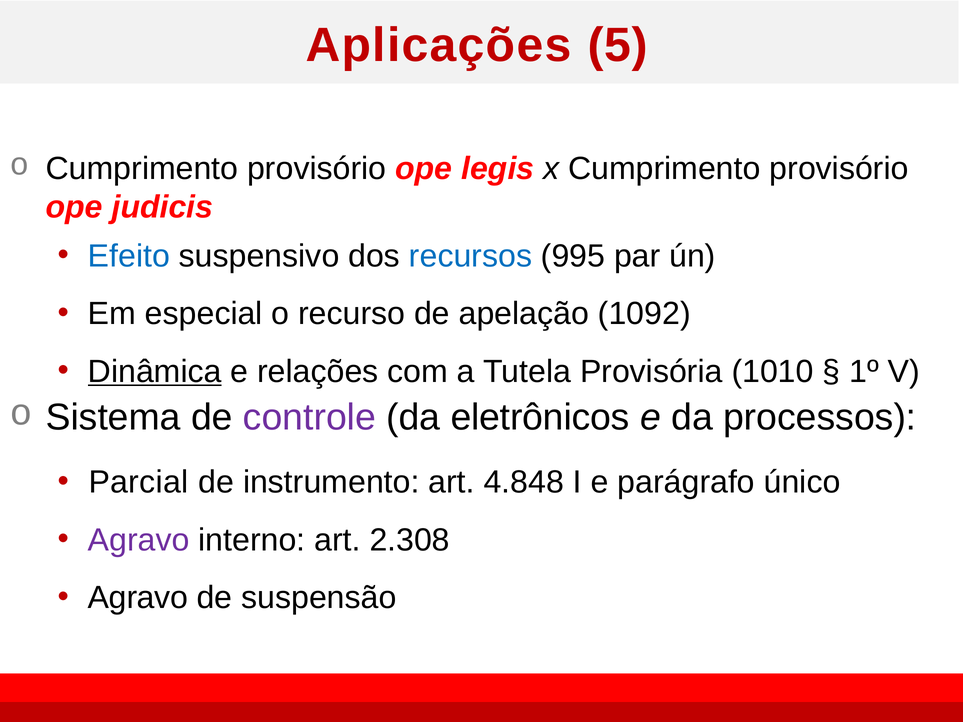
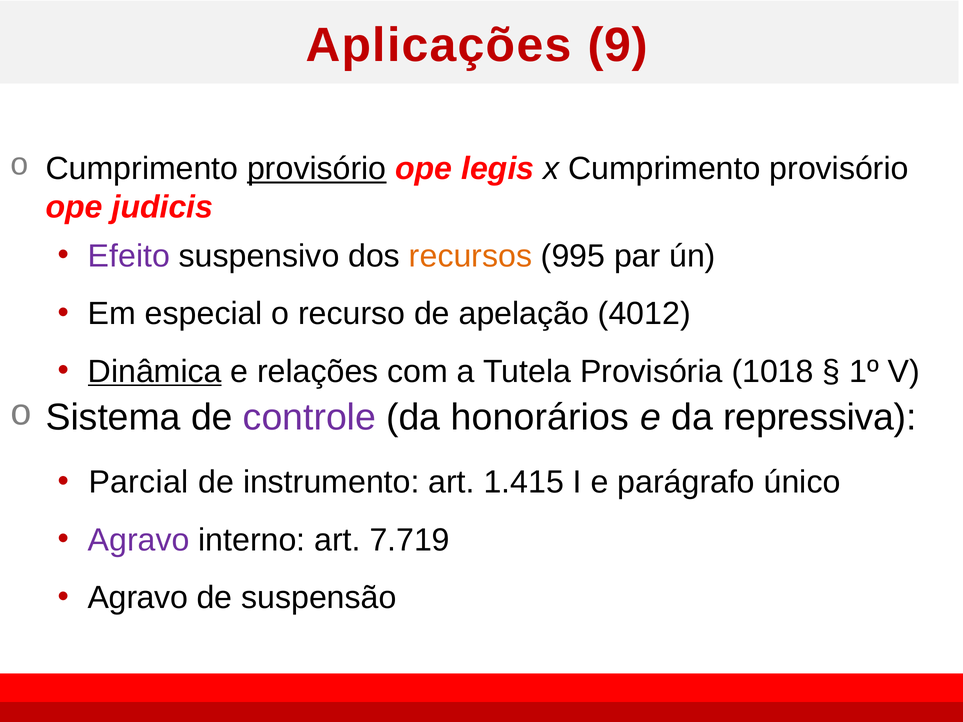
5: 5 -> 9
provisório at (317, 169) underline: none -> present
Efeito colour: blue -> purple
recursos colour: blue -> orange
1092: 1092 -> 4012
1010: 1010 -> 1018
eletrônicos: eletrônicos -> honorários
processos: processos -> repressiva
4.848: 4.848 -> 1.415
2.308: 2.308 -> 7.719
